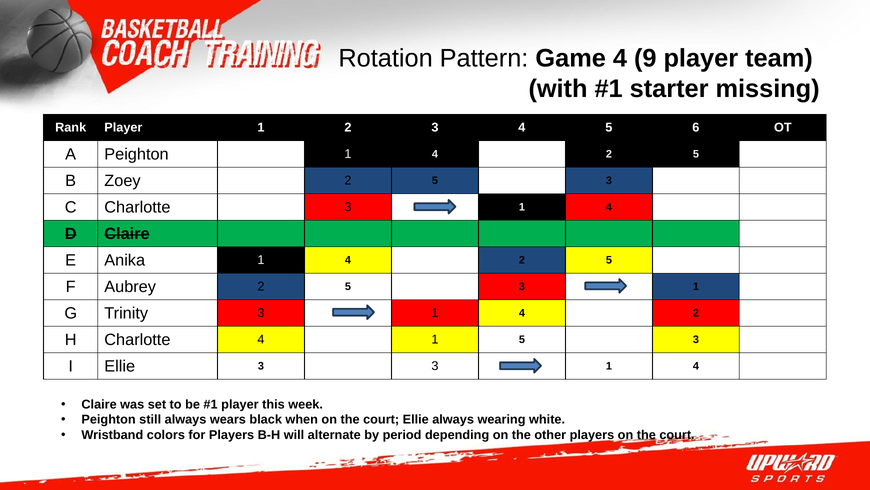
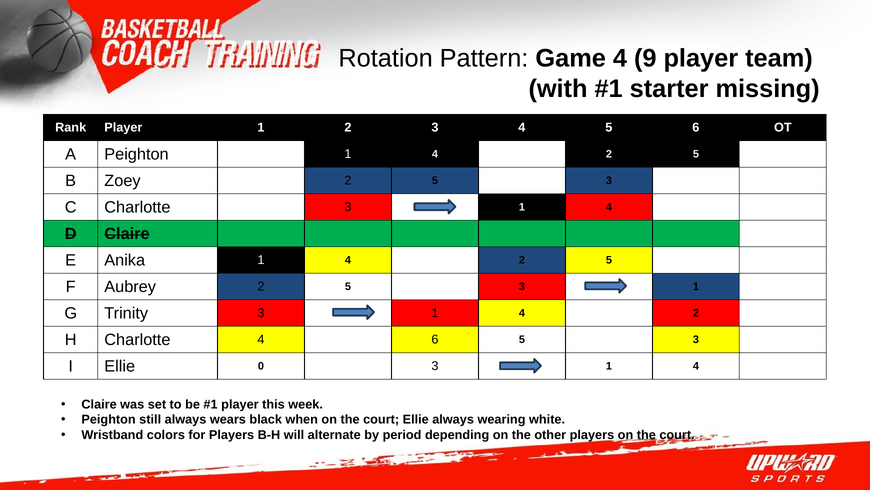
4 1: 1 -> 6
Ellie 3: 3 -> 0
